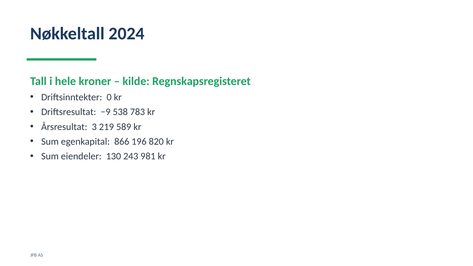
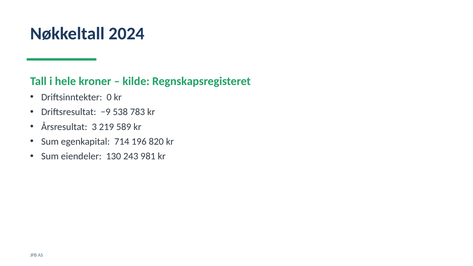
866: 866 -> 714
